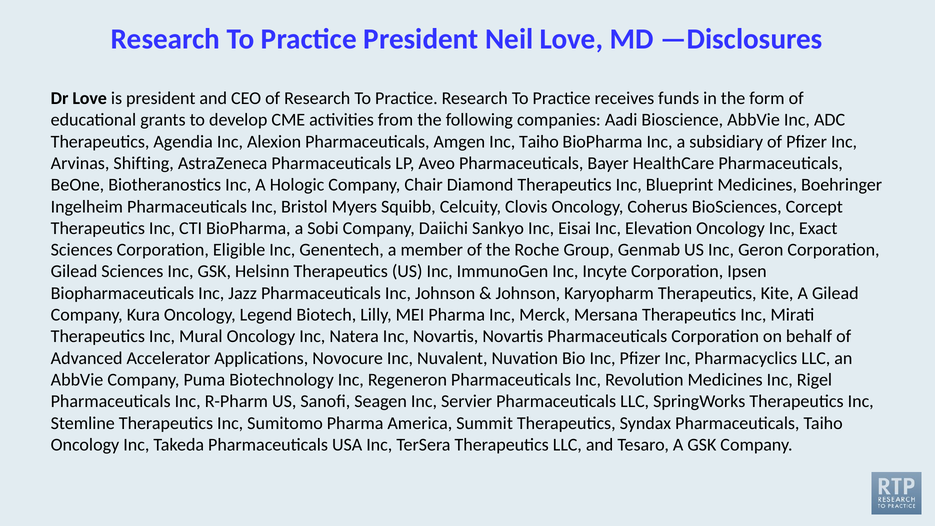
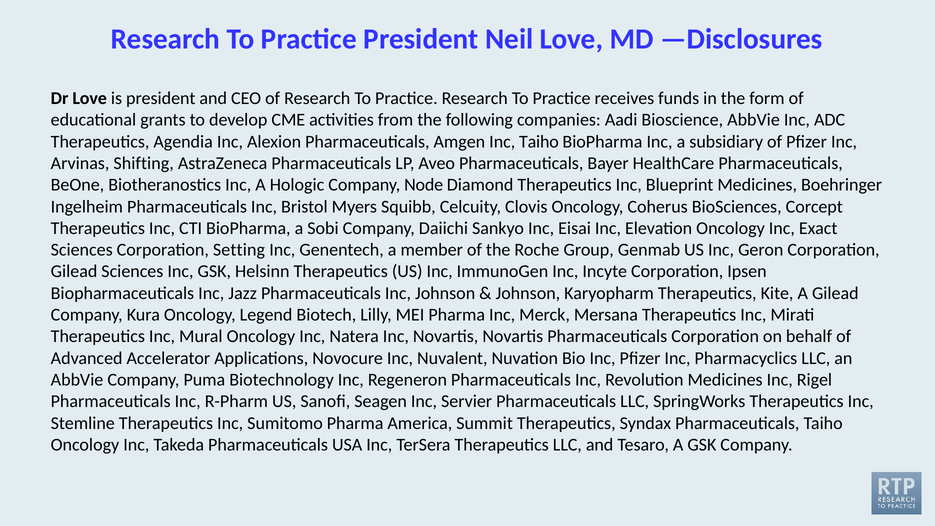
Chair: Chair -> Node
Eligible: Eligible -> Setting
